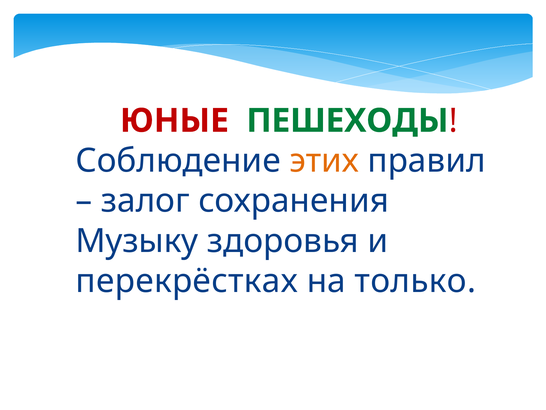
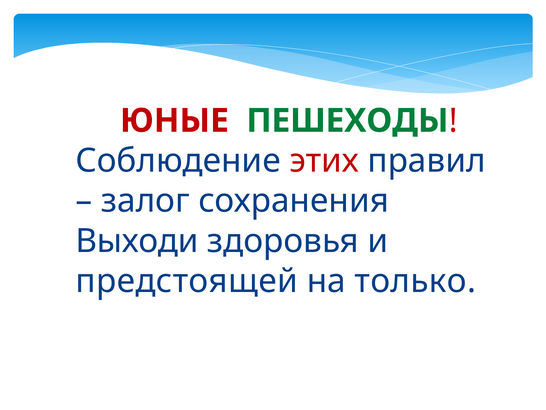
этих colour: orange -> red
Музыку: Музыку -> Выходи
перекрёстках: перекрёстках -> предстоящей
